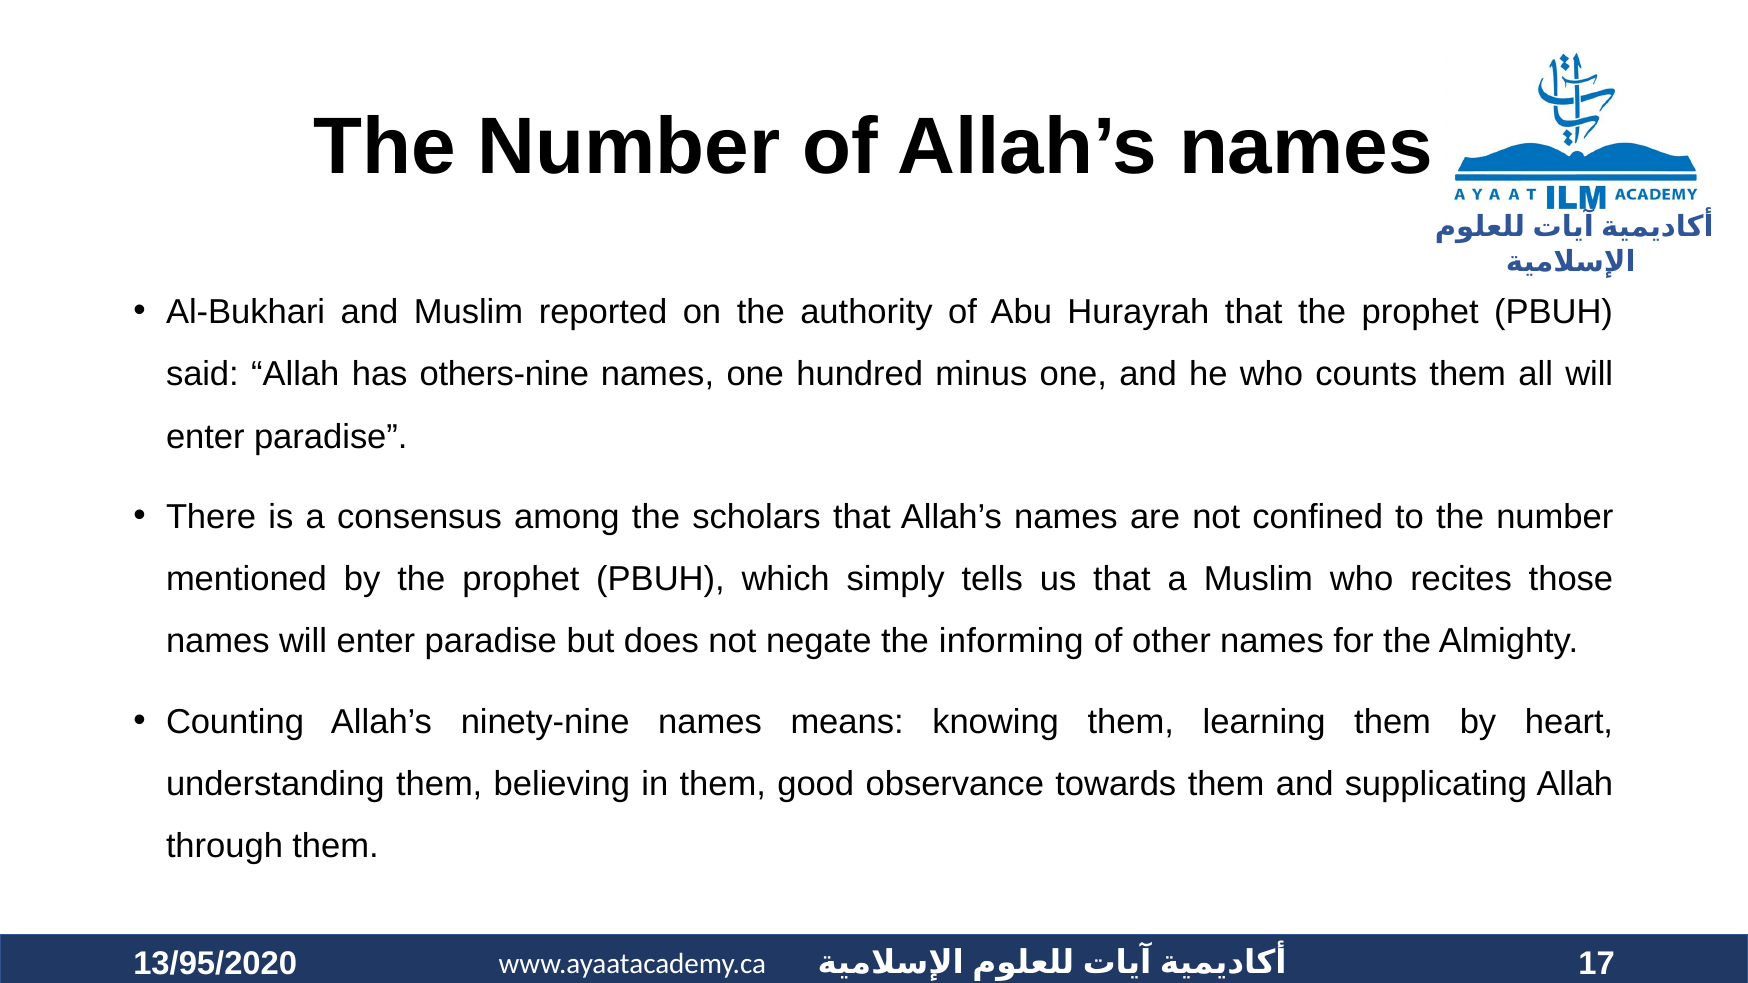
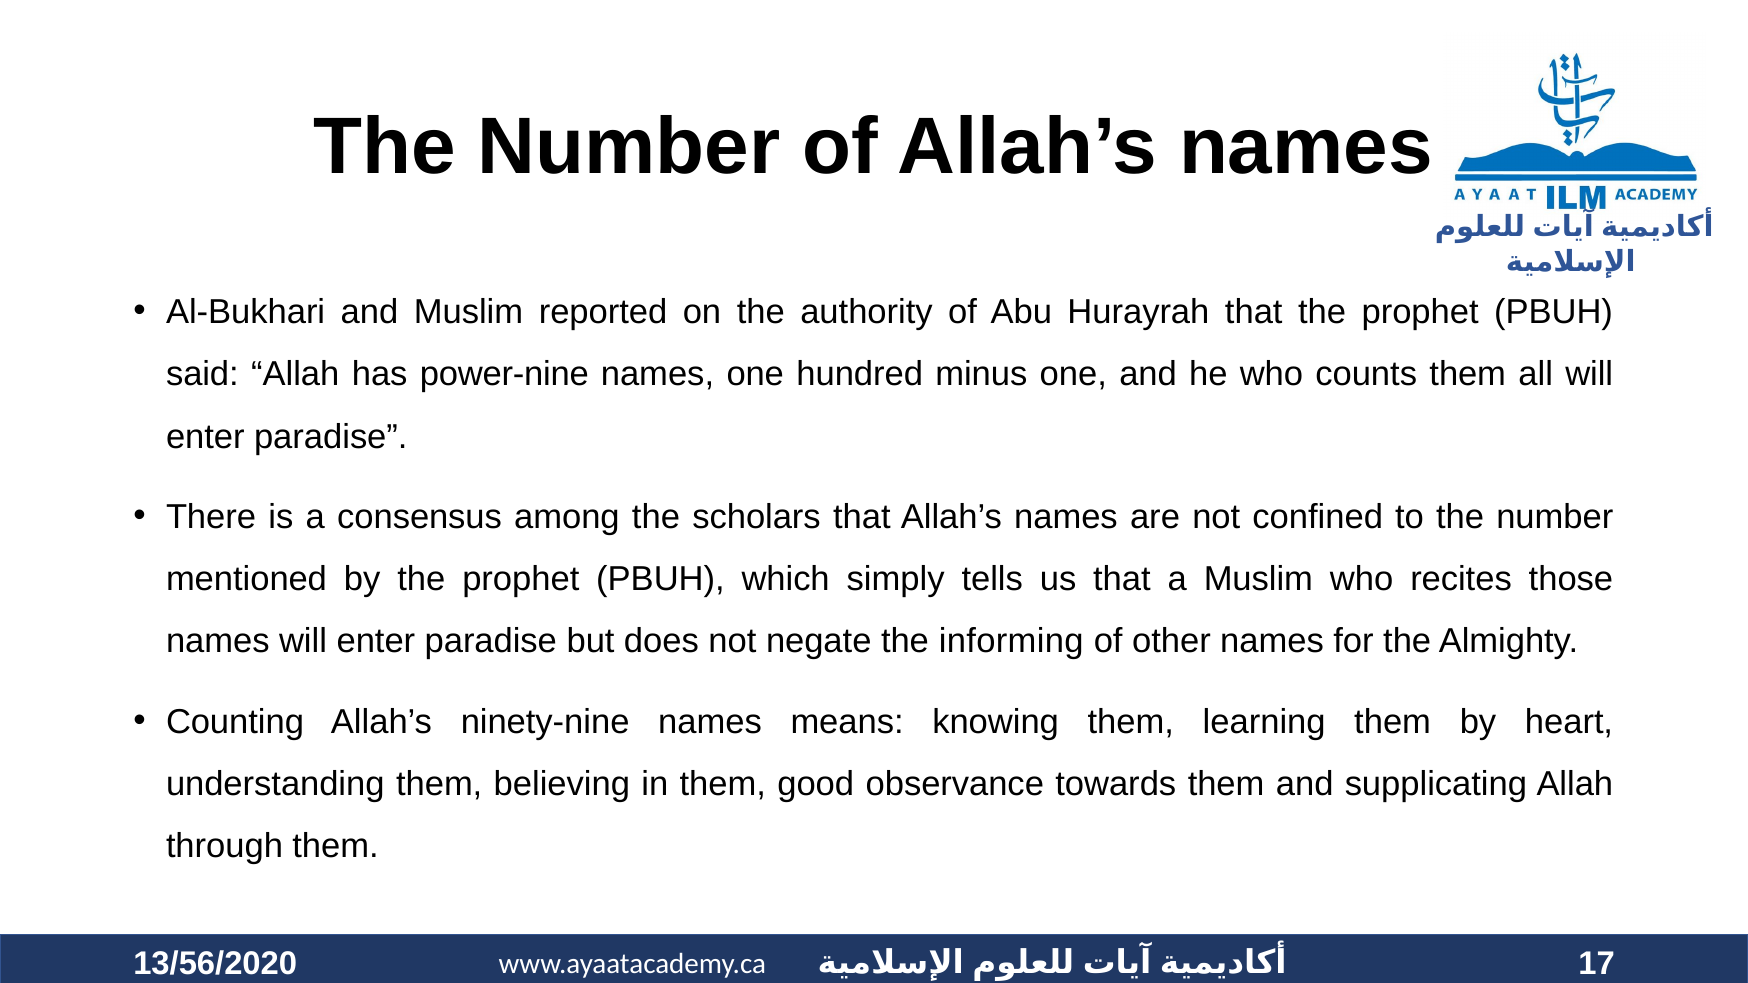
others-nine: others-nine -> power-nine
13/95/2020: 13/95/2020 -> 13/56/2020
